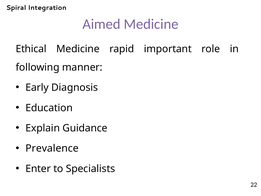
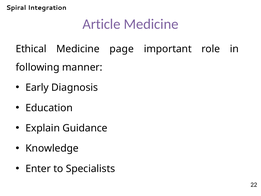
Aimed: Aimed -> Article
rapid: rapid -> page
Prevalence: Prevalence -> Knowledge
